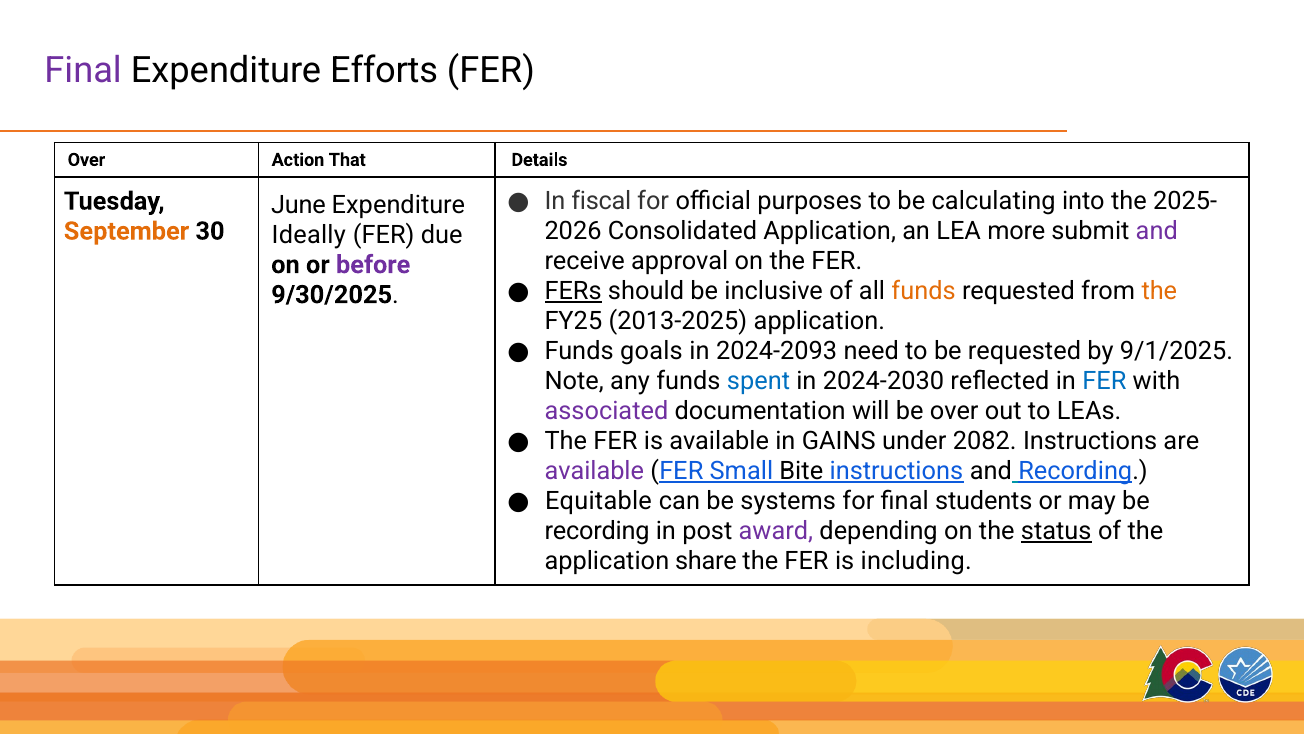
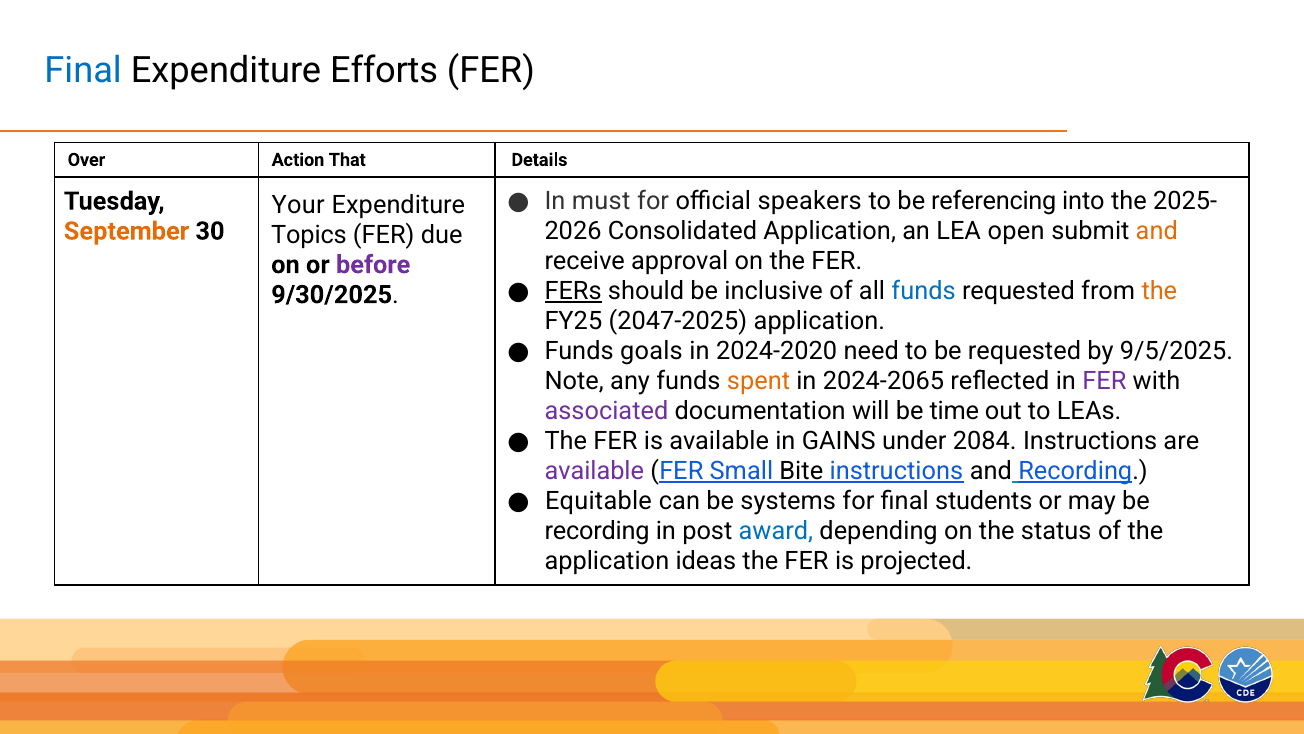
Final at (83, 70) colour: purple -> blue
fiscal: fiscal -> must
purposes: purposes -> speakers
calculating: calculating -> referencing
June: June -> Your
more: more -> open
and at (1157, 231) colour: purple -> orange
Ideally: Ideally -> Topics
funds at (924, 291) colour: orange -> blue
2013-2025: 2013-2025 -> 2047-2025
2024-2093: 2024-2093 -> 2024-2020
9/1/2025: 9/1/2025 -> 9/5/2025
spent colour: blue -> orange
2024-2030: 2024-2030 -> 2024-2065
FER at (1104, 381) colour: blue -> purple
be over: over -> time
2082: 2082 -> 2084
award colour: purple -> blue
status underline: present -> none
share: share -> ideas
including: including -> projected
